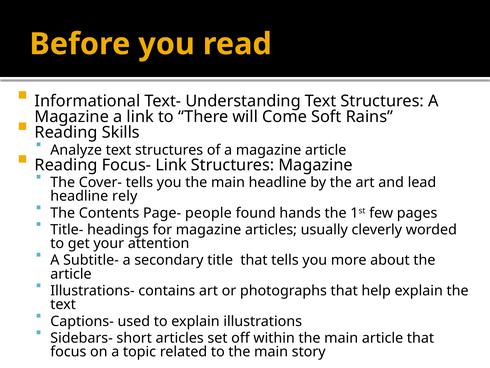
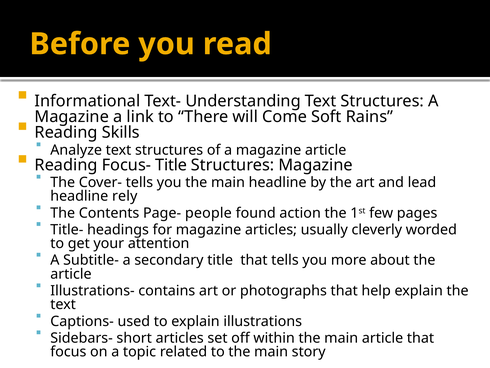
Focus- Link: Link -> Title
hands: hands -> action
